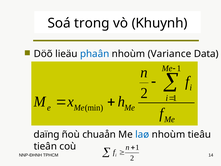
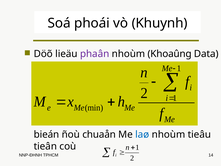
trong: trong -> phoái
phaân colour: blue -> purple
Variance: Variance -> Khoaûng
daïng: daïng -> bieán
